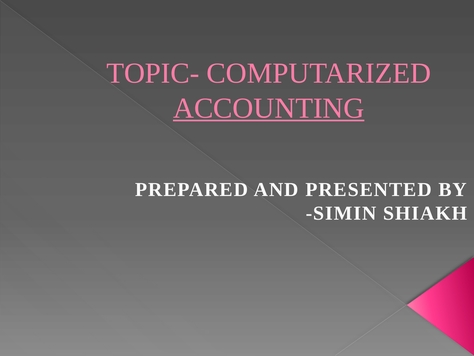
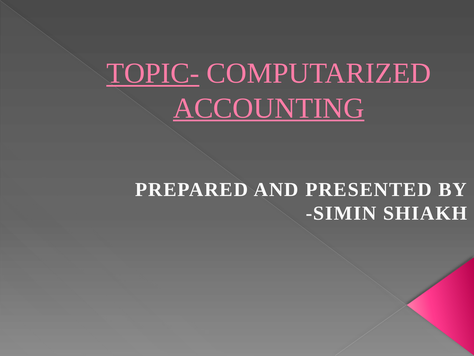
TOPIC- underline: none -> present
